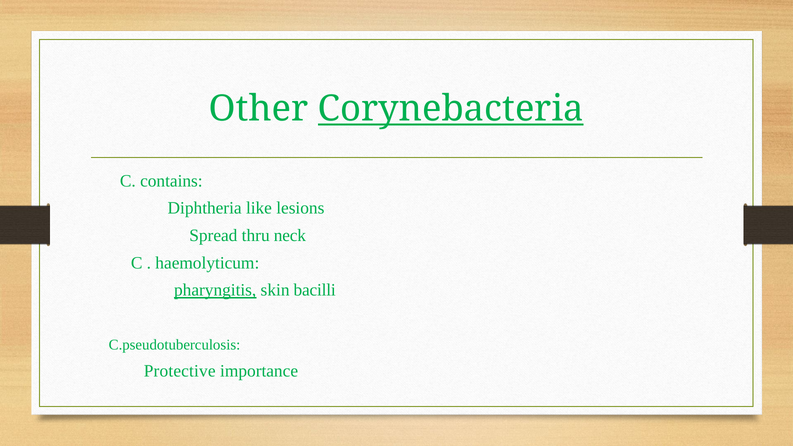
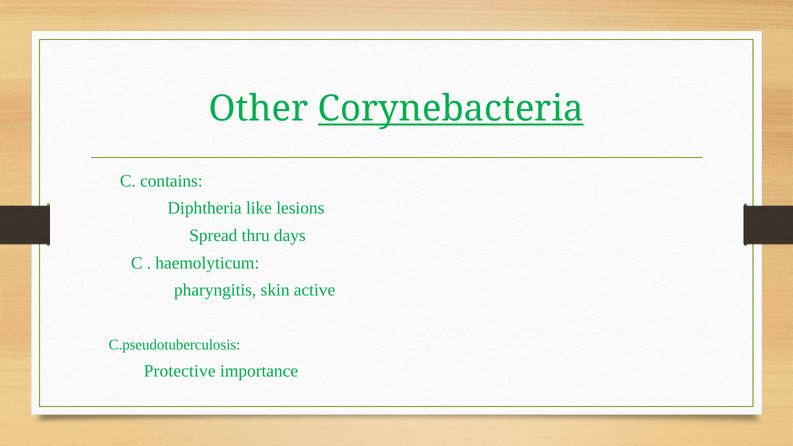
neck: neck -> days
pharyngitis underline: present -> none
bacilli: bacilli -> active
